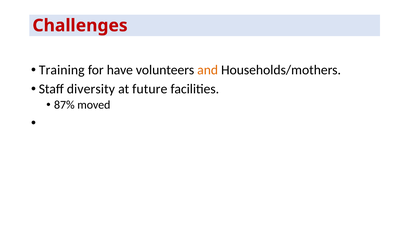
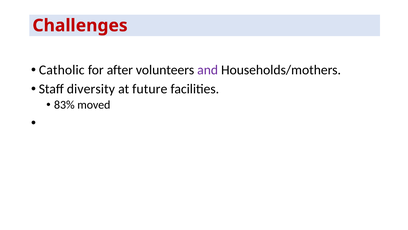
Training: Training -> Catholic
have: have -> after
and colour: orange -> purple
87%: 87% -> 83%
